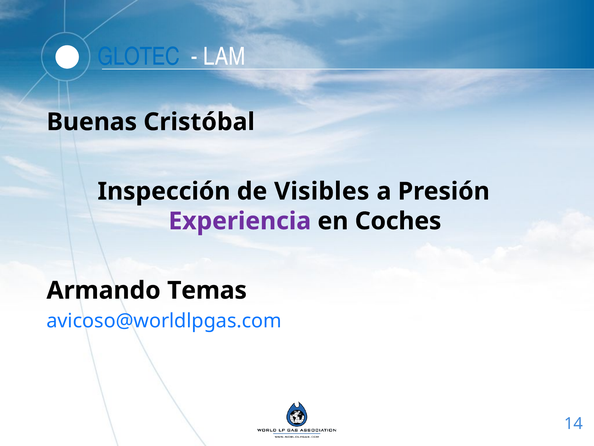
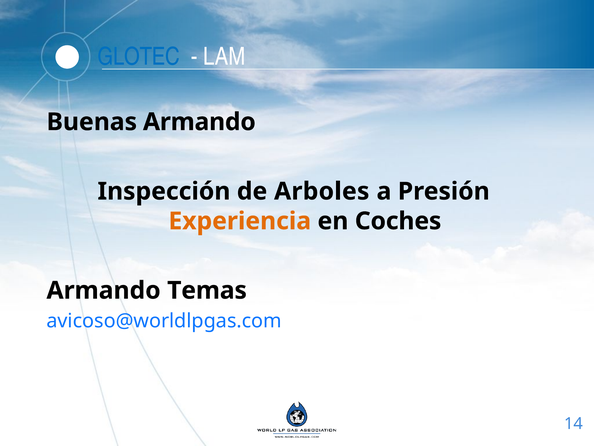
Buenas Cristóbal: Cristóbal -> Armando
Visibles: Visibles -> Arboles
Experiencia colour: purple -> orange
